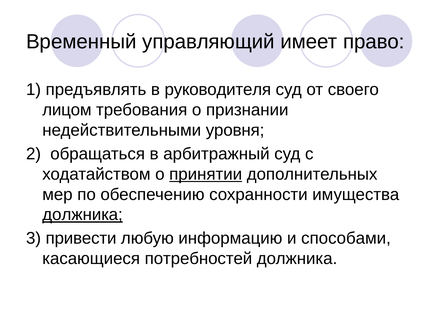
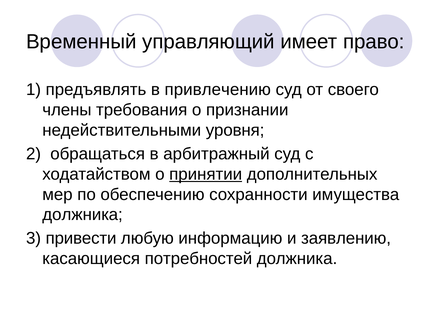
руководителя: руководителя -> привлечению
лицом: лицом -> члены
должника at (83, 214) underline: present -> none
способами: способами -> заявлению
